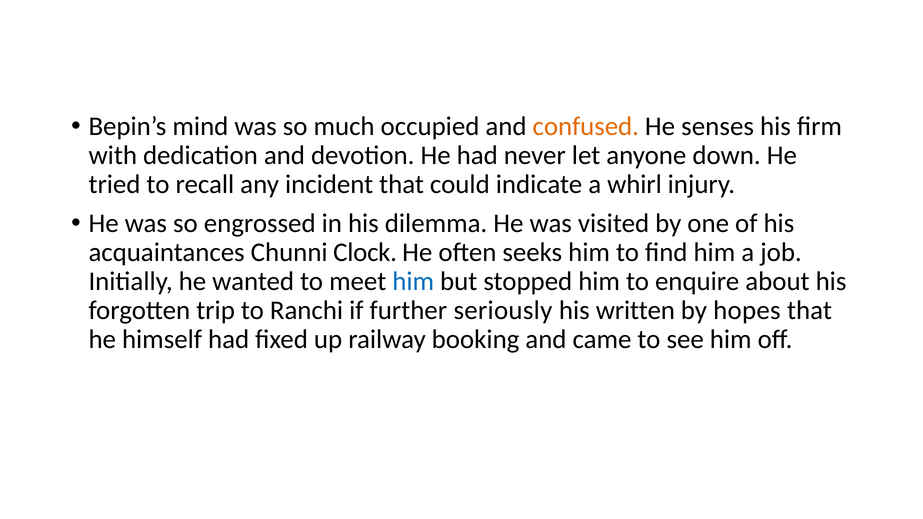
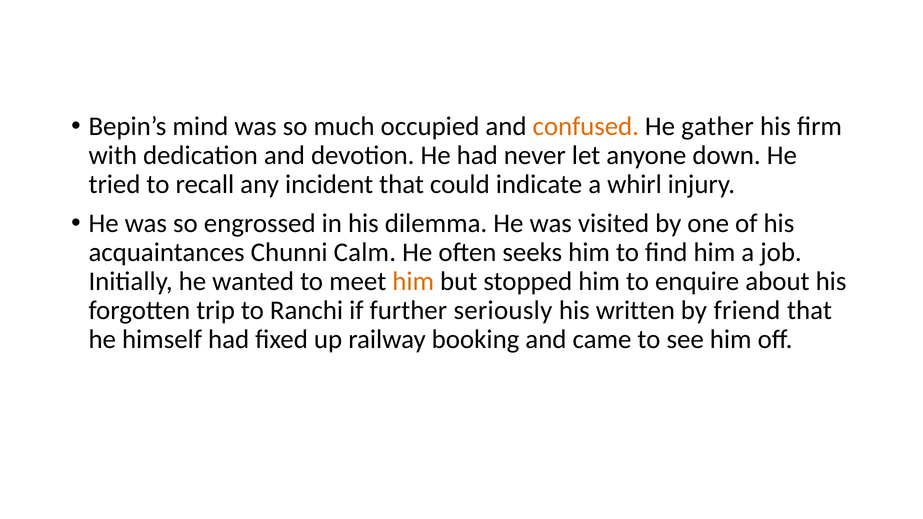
senses: senses -> gather
Clock: Clock -> Calm
him at (413, 282) colour: blue -> orange
hopes: hopes -> friend
